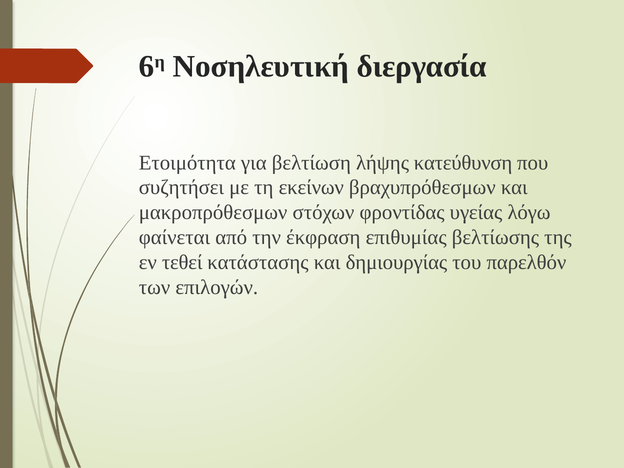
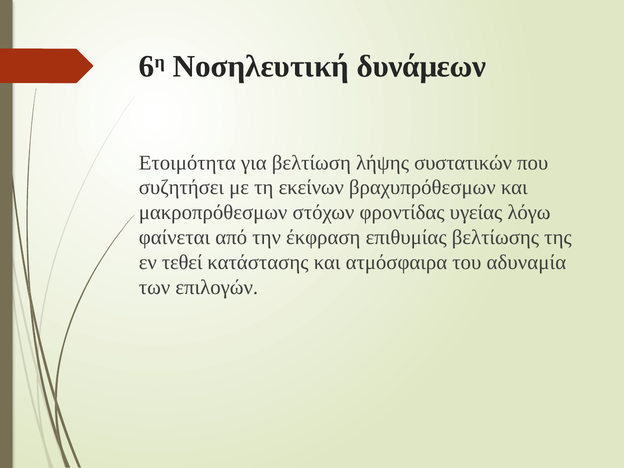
διεργασία: διεργασία -> δυνάμεων
κατεύθυνση: κατεύθυνση -> συστατικών
δημιουργίας: δημιουργίας -> ατμόσφαιρα
παρελθόν: παρελθόν -> αδυναμία
